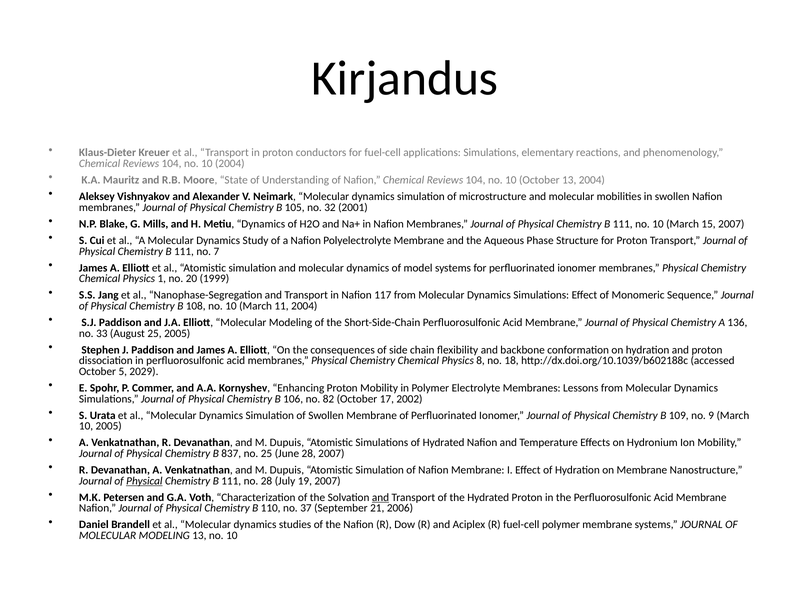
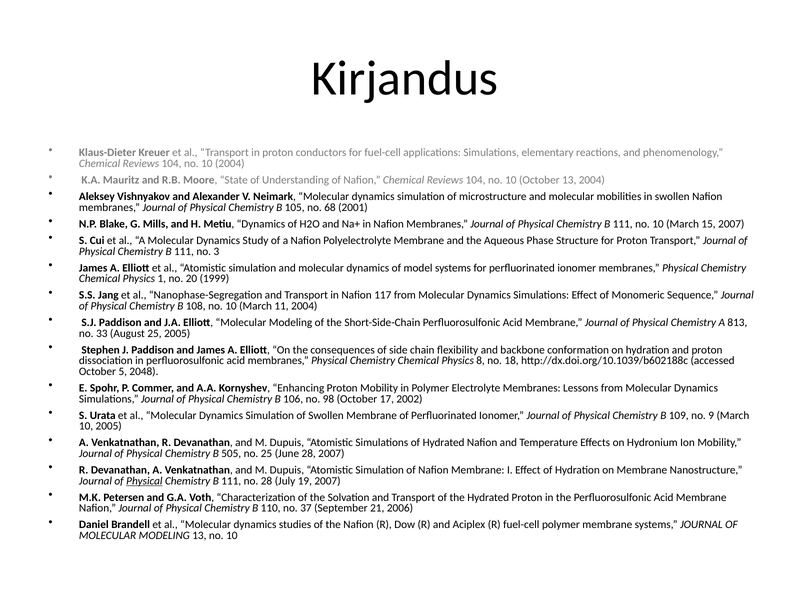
32: 32 -> 68
7: 7 -> 3
136: 136 -> 813
2029: 2029 -> 2048
82: 82 -> 98
837: 837 -> 505
and at (381, 498) underline: present -> none
